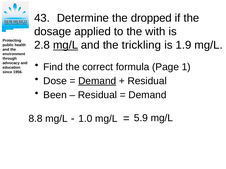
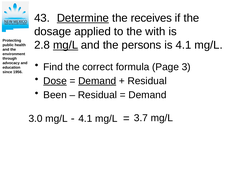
Determine underline: none -> present
dropped: dropped -> receives
trickling: trickling -> persons
is 1.9: 1.9 -> 4.1
1: 1 -> 3
Dose underline: none -> present
8.8: 8.8 -> 3.0
mg/L 1.0: 1.0 -> 4.1
5.9: 5.9 -> 3.7
